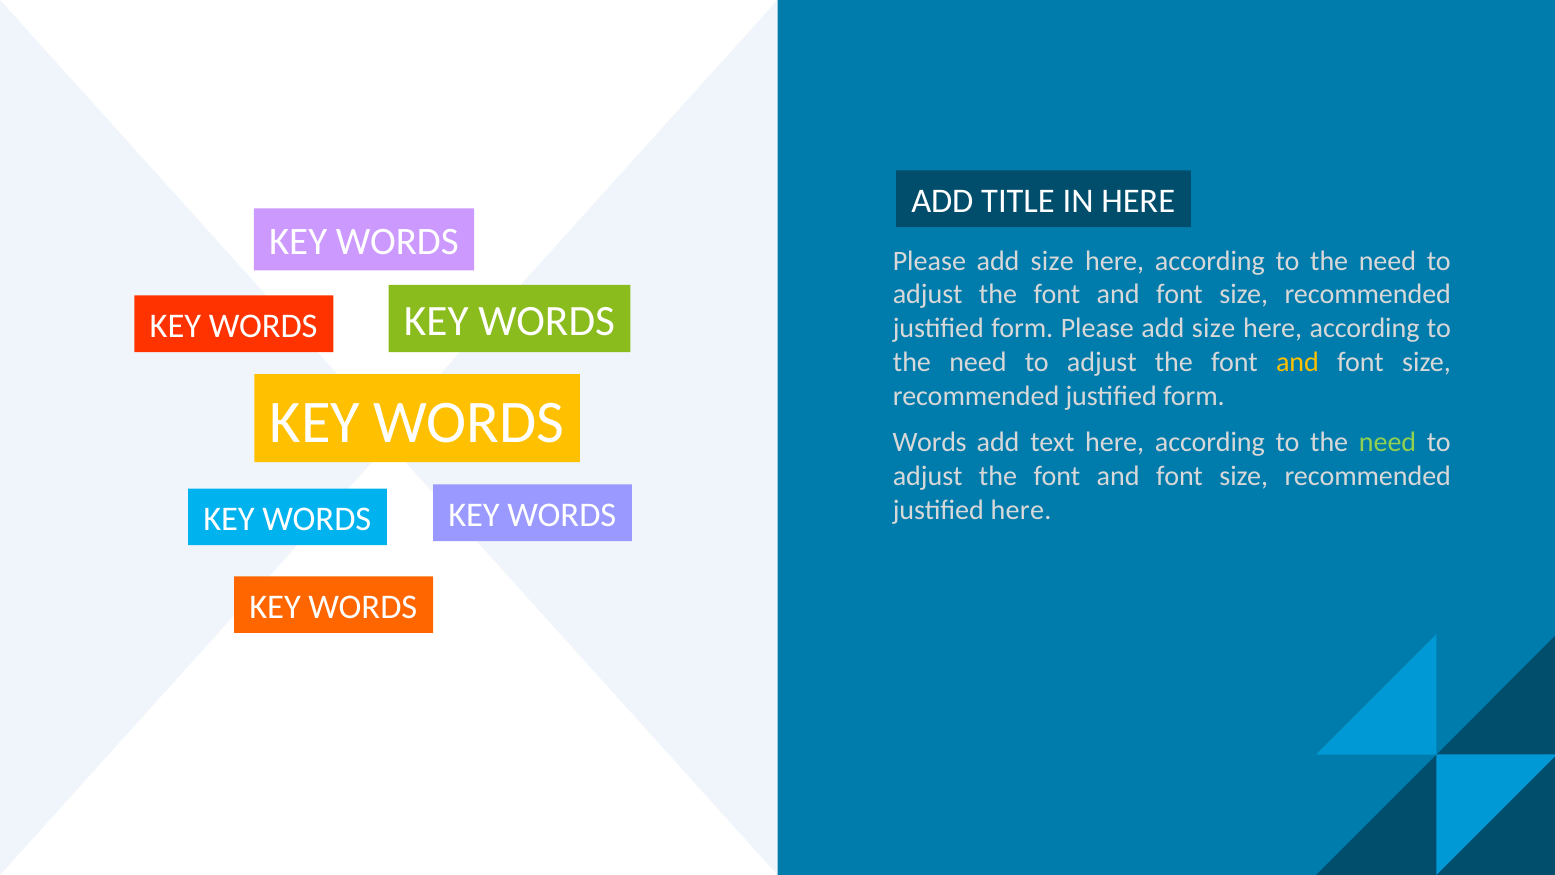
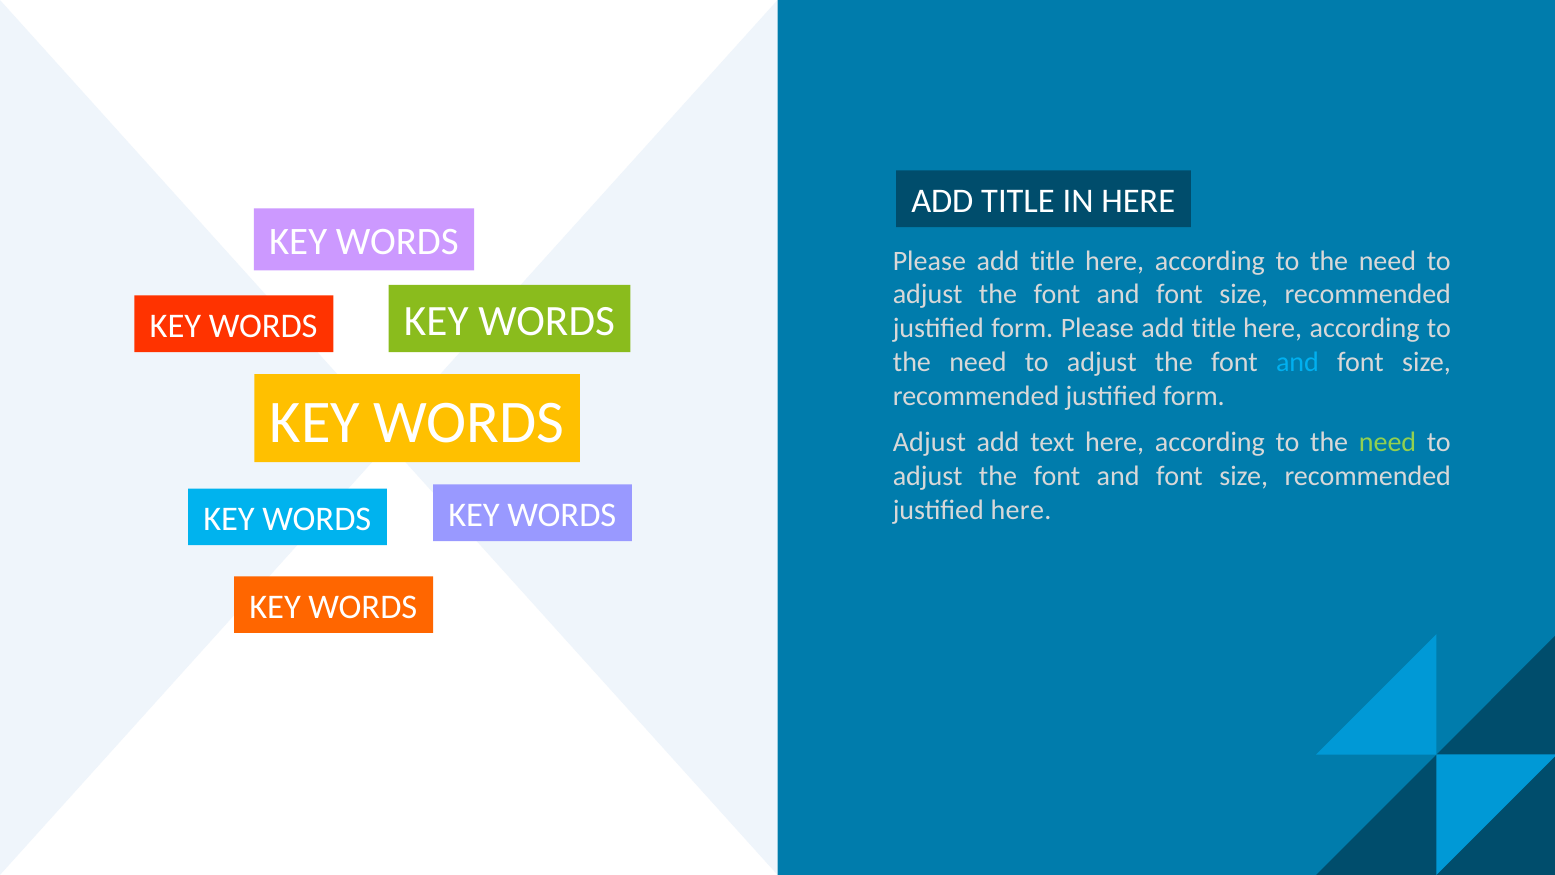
WORDS Please add size: size -> title
form Please add size: size -> title
and at (1298, 362) colour: yellow -> light blue
Words at (930, 442): Words -> Adjust
